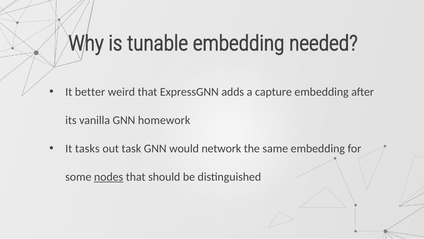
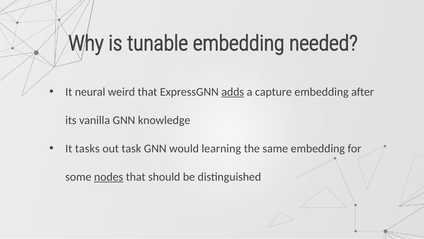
better: better -> neural
adds underline: none -> present
homework: homework -> knowledge
network: network -> learning
